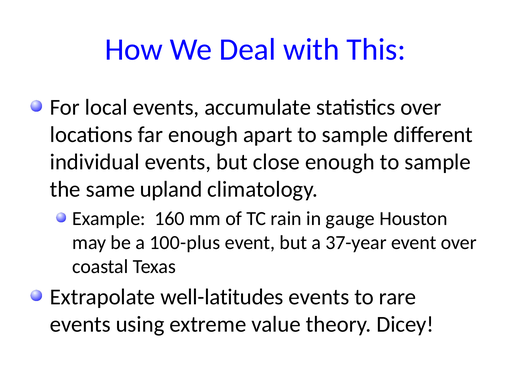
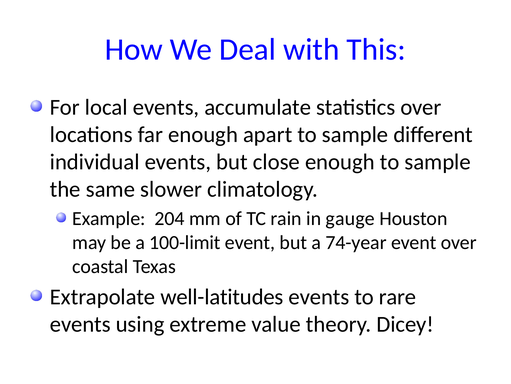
upland: upland -> slower
160: 160 -> 204
100-plus: 100-plus -> 100-limit
37-year: 37-year -> 74-year
